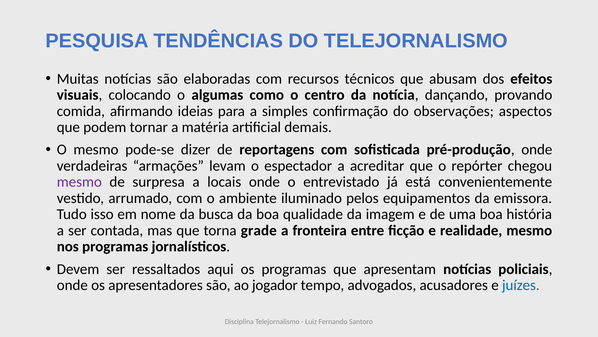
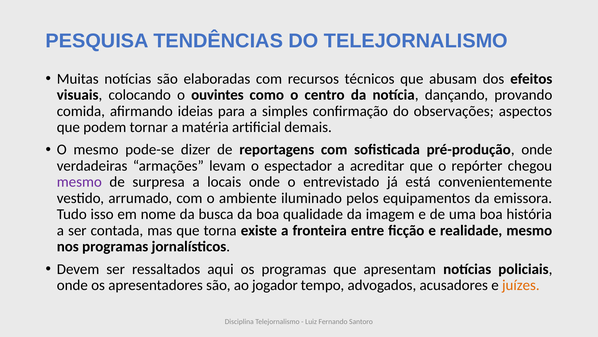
algumas: algumas -> ouvintes
grade: grade -> existe
juízes colour: blue -> orange
